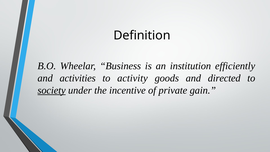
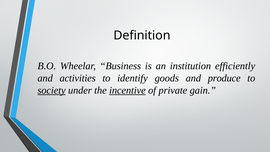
activity: activity -> identify
directed: directed -> produce
incentive underline: none -> present
